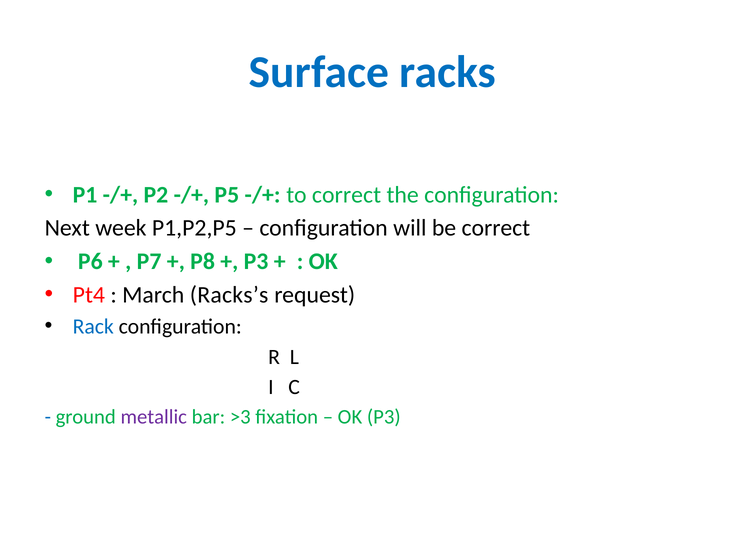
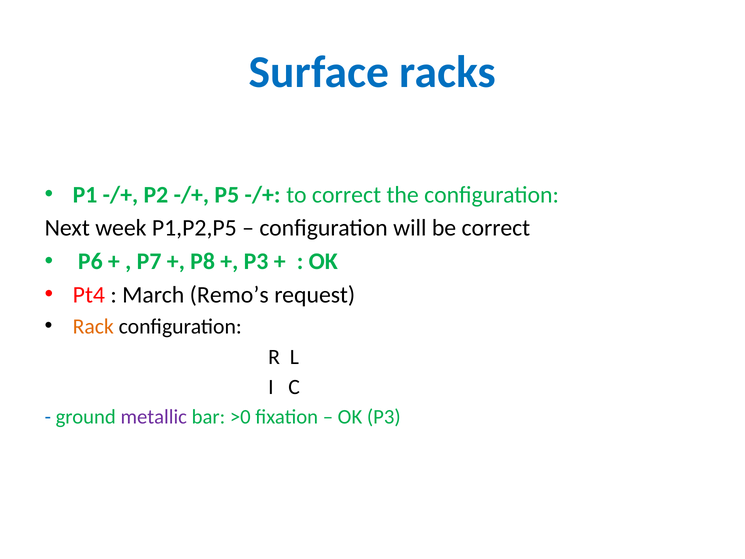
Racks’s: Racks’s -> Remo’s
Rack colour: blue -> orange
>3: >3 -> >0
